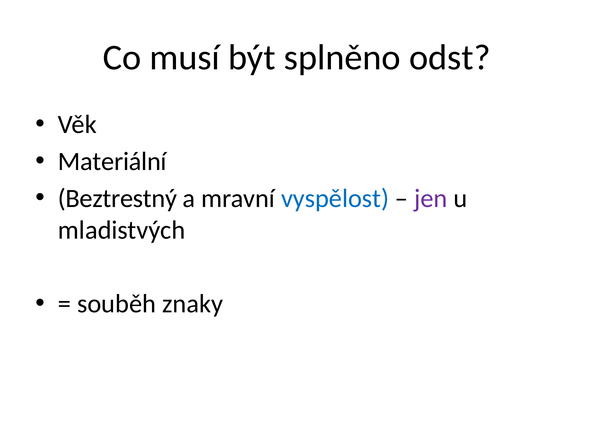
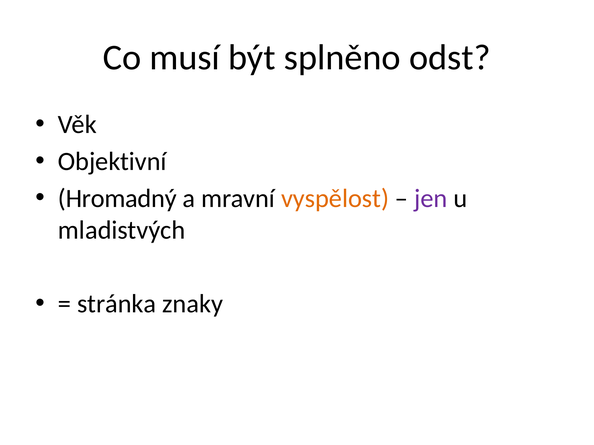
Materiální: Materiální -> Objektivní
Beztrestný: Beztrestný -> Hromadný
vyspělost colour: blue -> orange
souběh: souběh -> stránka
